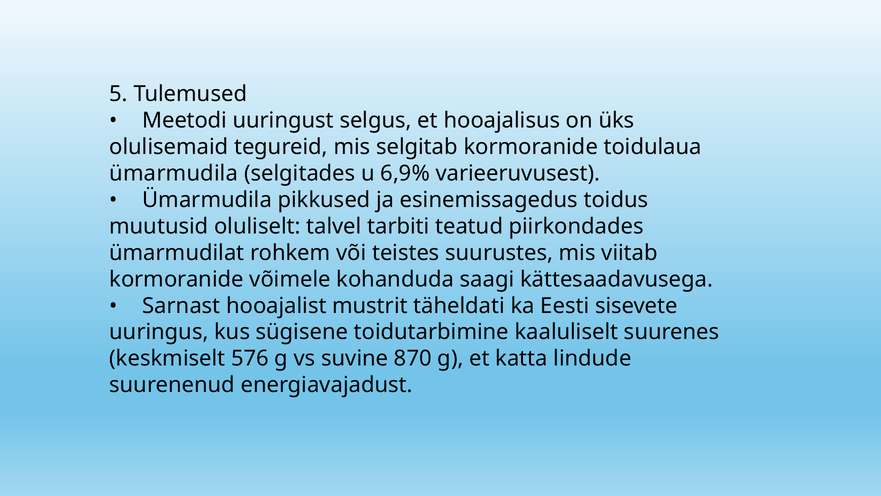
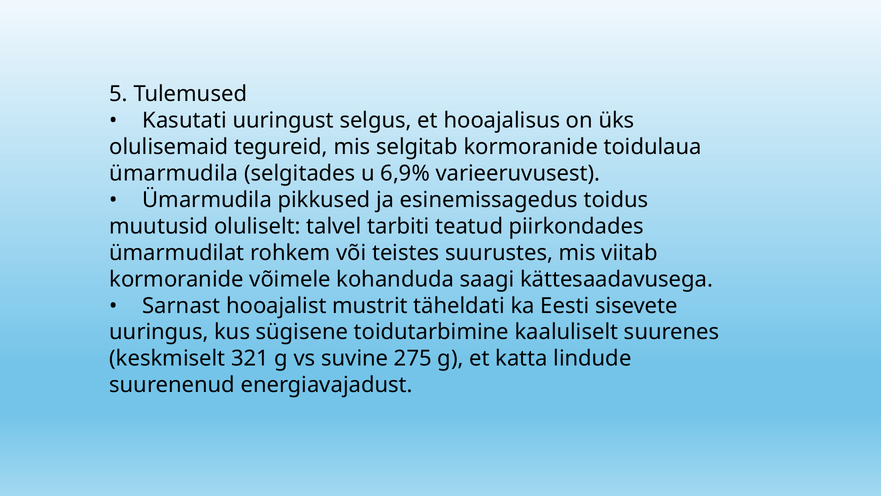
Meetodi: Meetodi -> Kasutati
576: 576 -> 321
870: 870 -> 275
